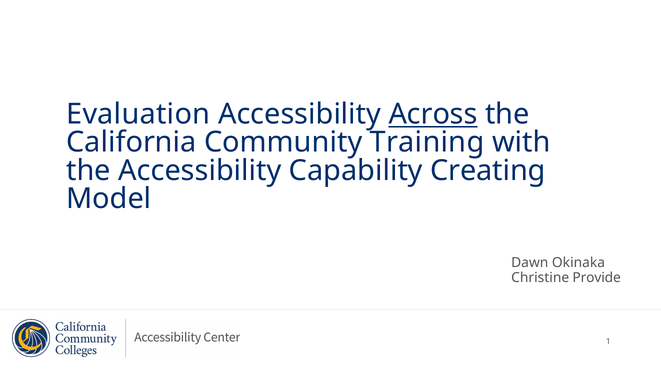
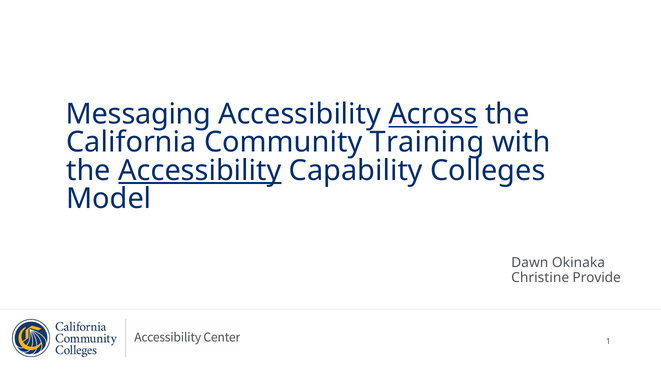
Evaluation: Evaluation -> Messaging
Accessibility at (200, 170) underline: none -> present
Creating: Creating -> Colleges
